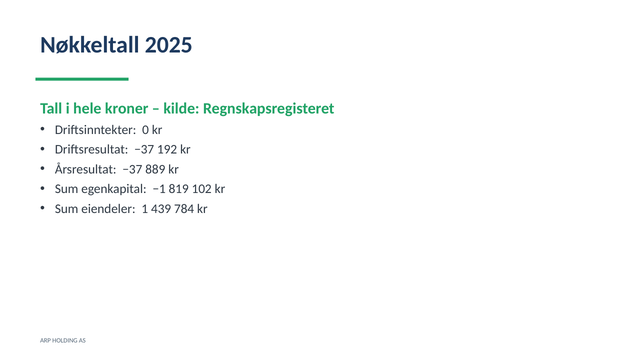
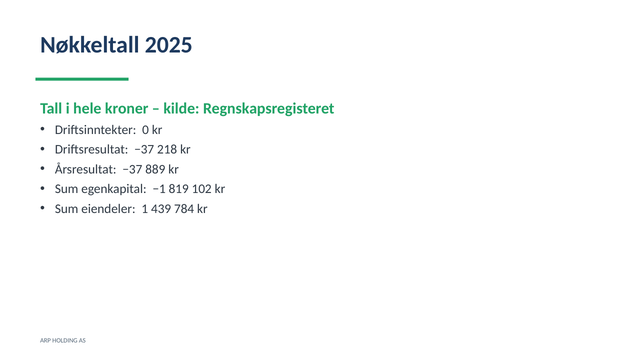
192: 192 -> 218
